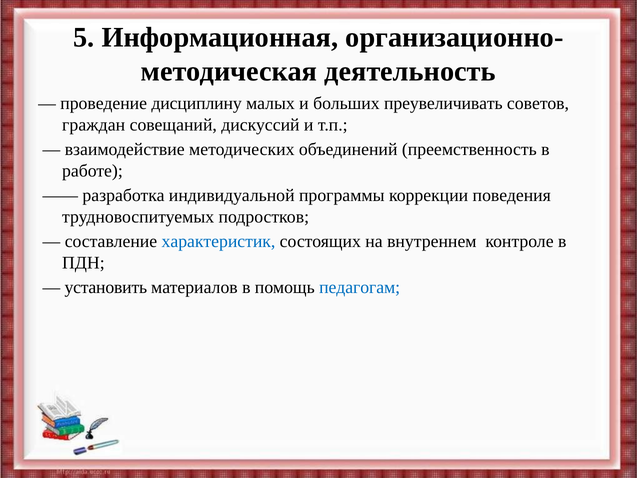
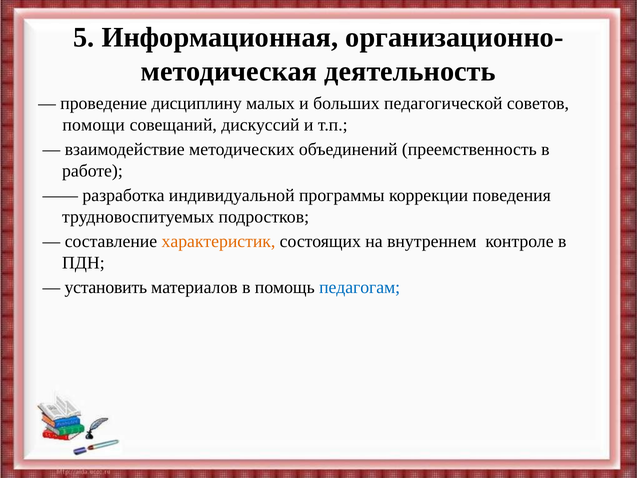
преувеличивать: преувеличивать -> педагогической
граждан: граждан -> помощи
характеристик colour: blue -> orange
